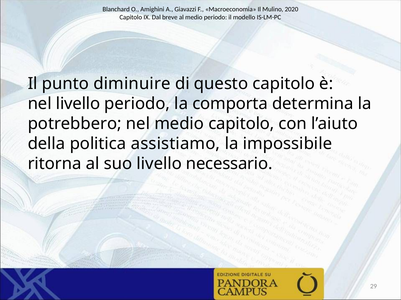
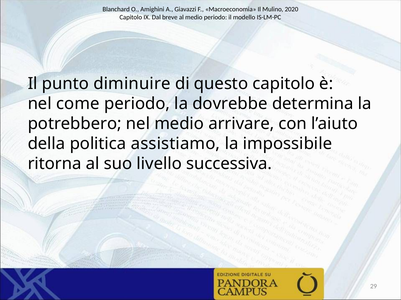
nel livello: livello -> come
comporta: comporta -> dovrebbe
medio capitolo: capitolo -> arrivare
necessario: necessario -> successiva
